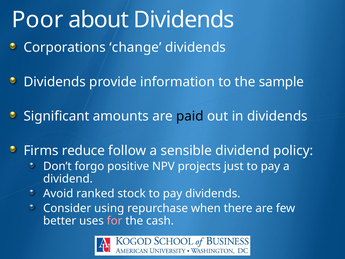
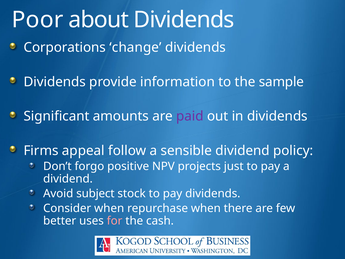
paid colour: black -> purple
reduce: reduce -> appeal
ranked: ranked -> subject
Consider using: using -> when
